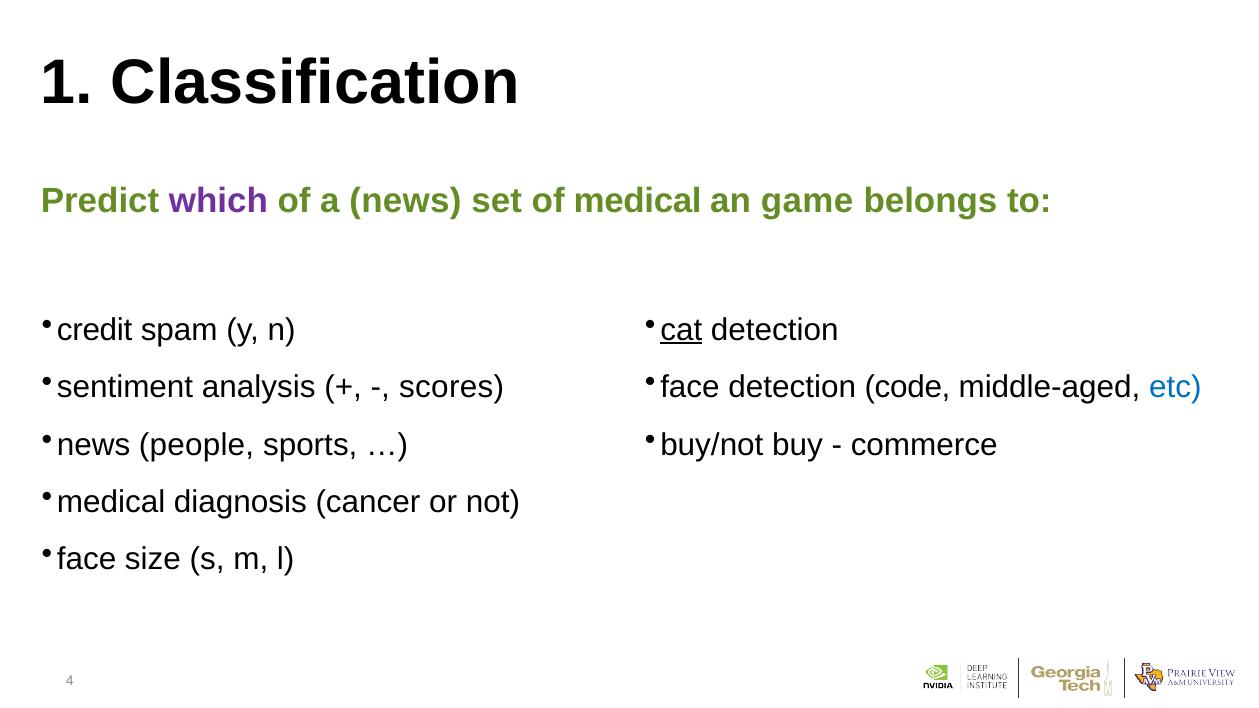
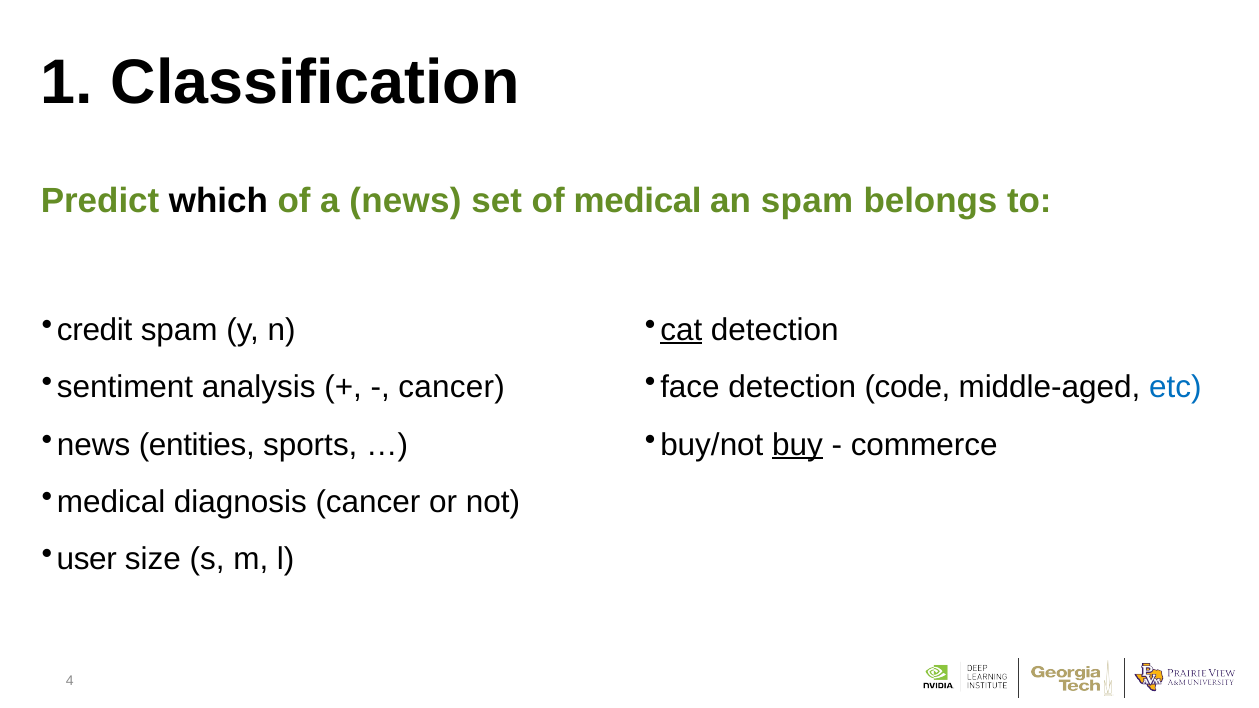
which colour: purple -> black
an game: game -> spam
scores at (452, 387): scores -> cancer
people: people -> entities
buy underline: none -> present
face at (87, 560): face -> user
